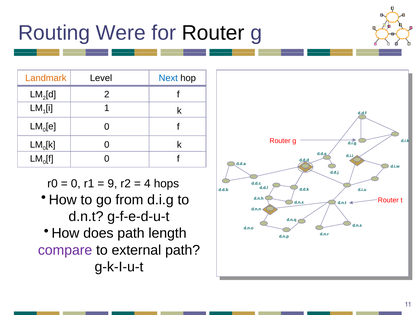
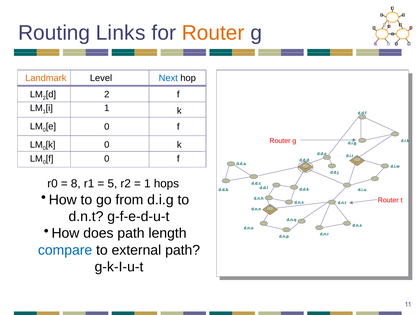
Were: Were -> Links
Router at (213, 33) colour: black -> orange
0 at (76, 183): 0 -> 8
9: 9 -> 5
4 at (147, 183): 4 -> 1
compare colour: purple -> blue
